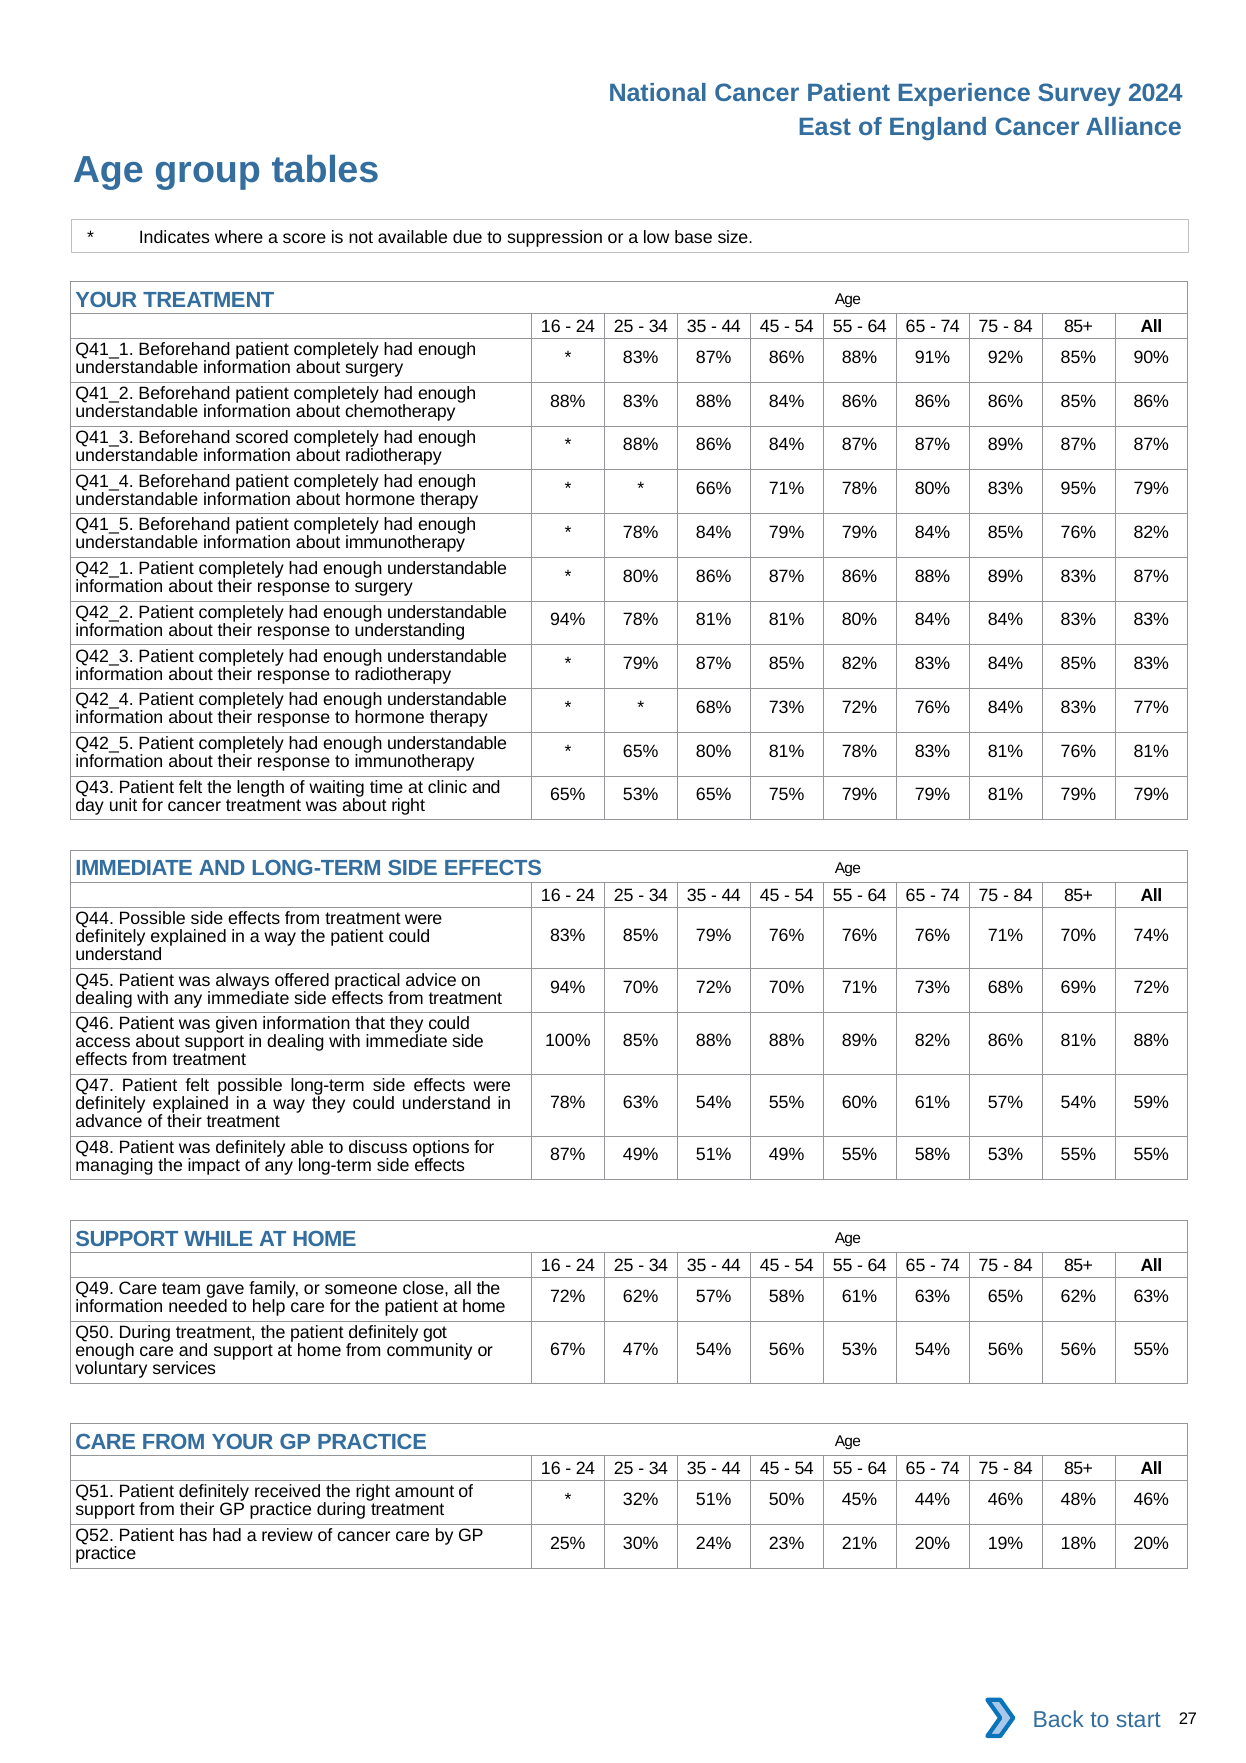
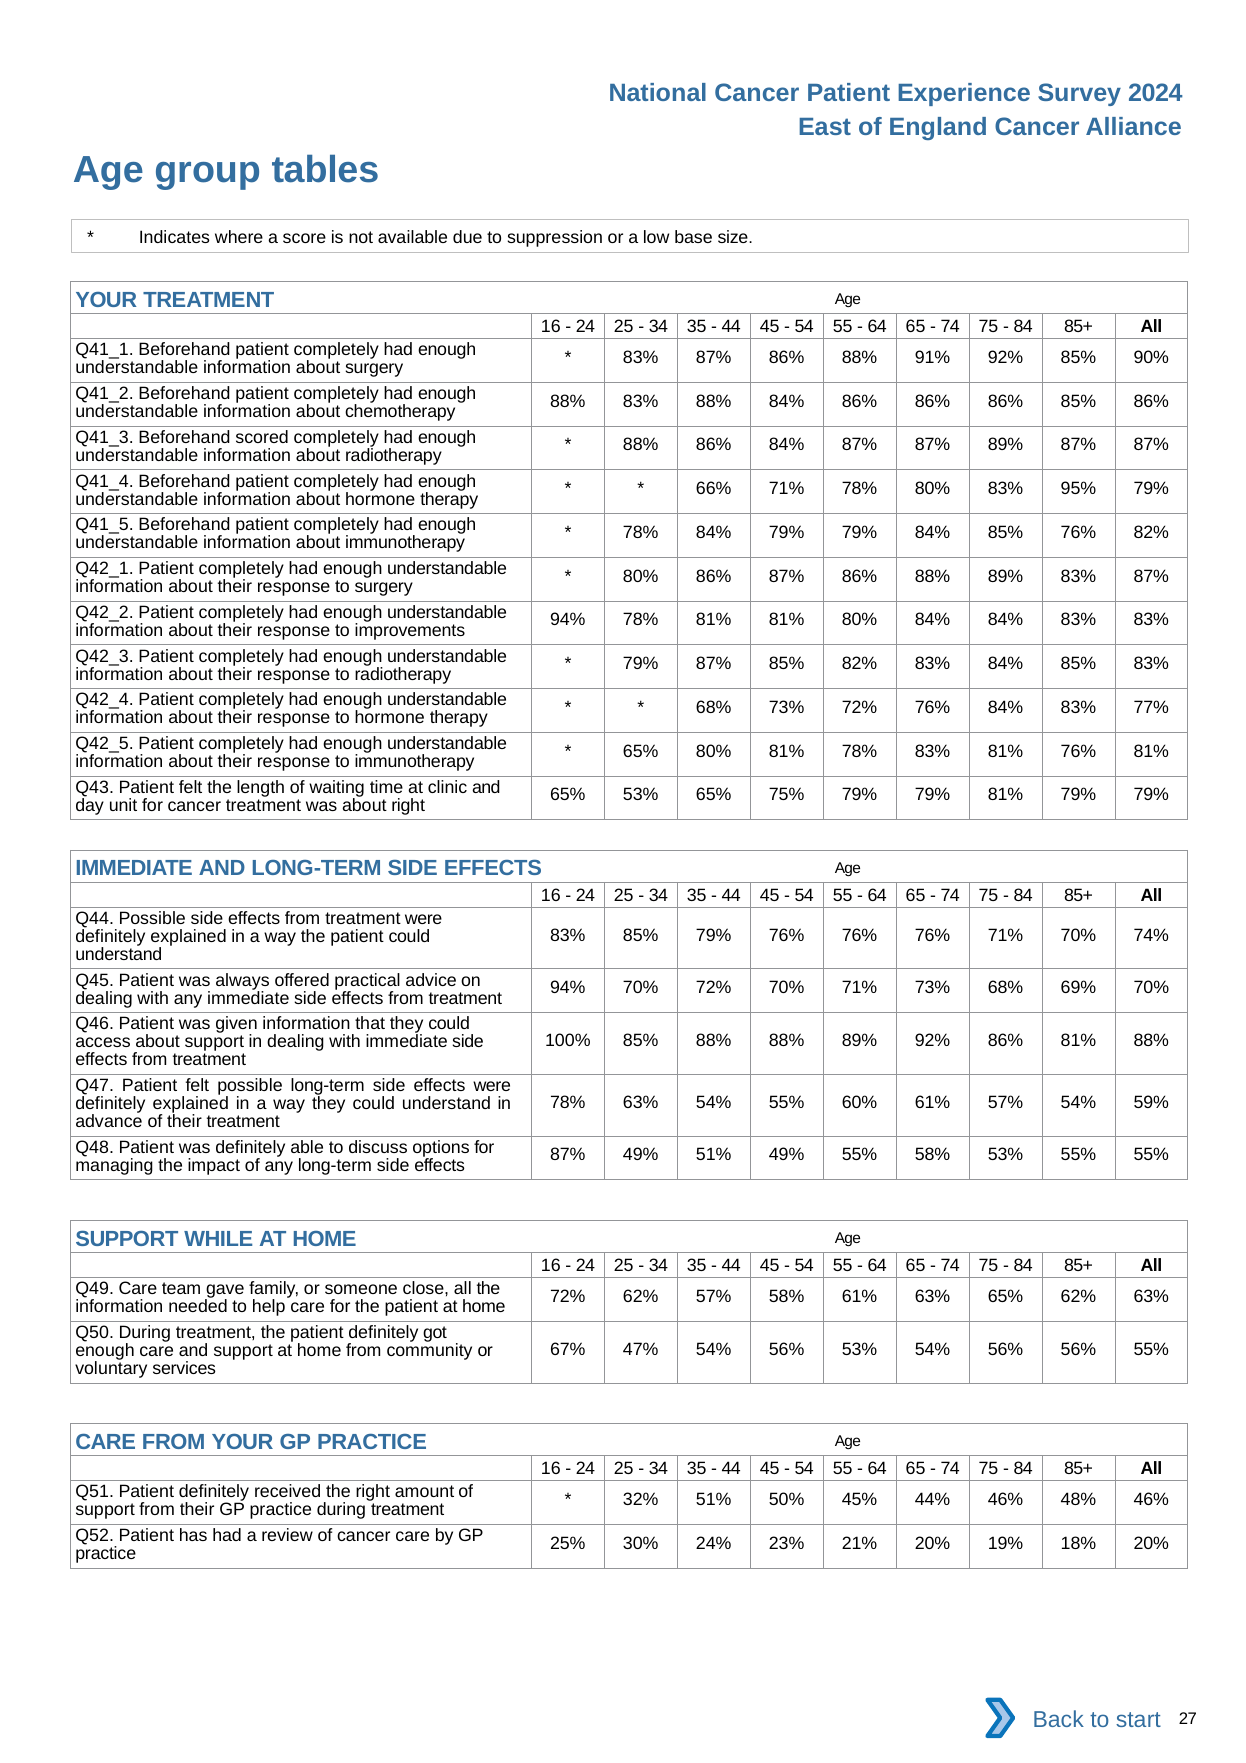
understanding: understanding -> improvements
69% 72%: 72% -> 70%
89% 82%: 82% -> 92%
